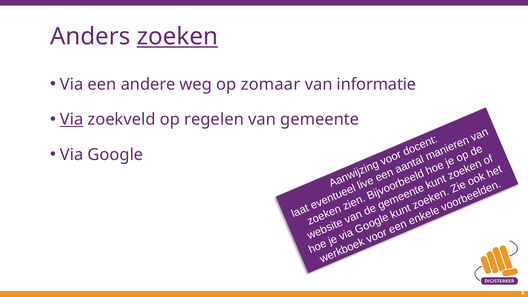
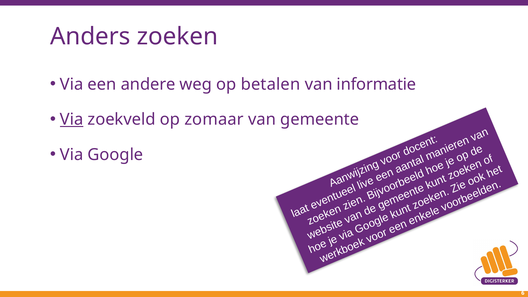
zoeken underline: present -> none
zomaar: zomaar -> betalen
regelen: regelen -> zomaar
